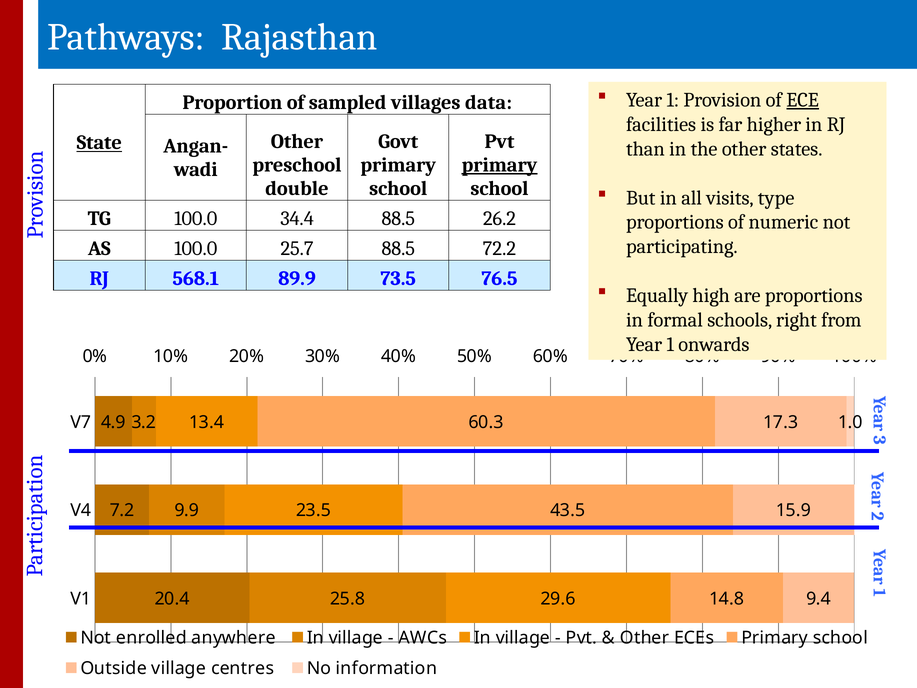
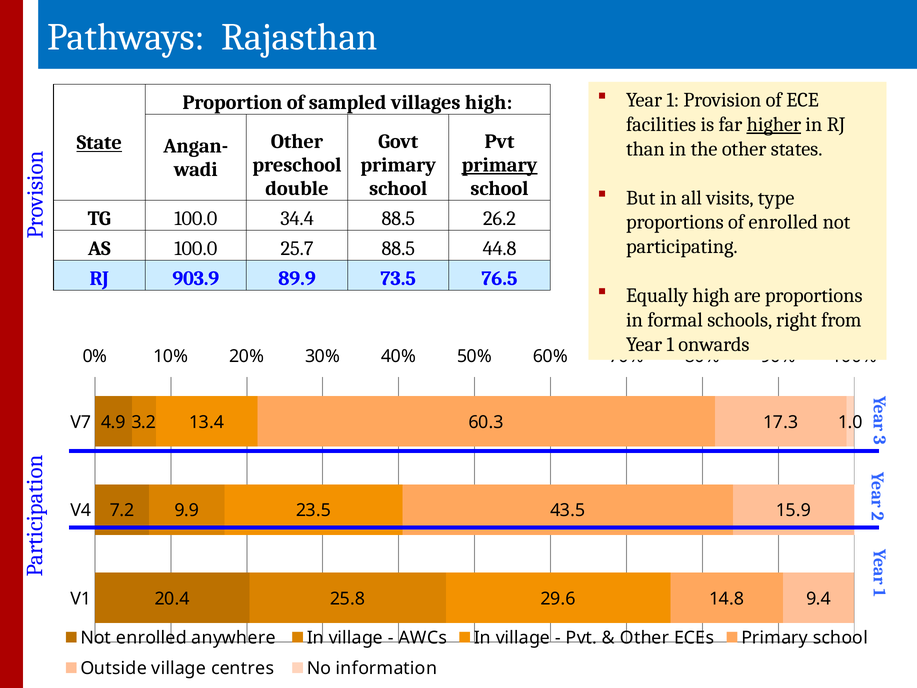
ECE underline: present -> none
villages data: data -> high
higher underline: none -> present
of numeric: numeric -> enrolled
72.2: 72.2 -> 44.8
568.1: 568.1 -> 903.9
